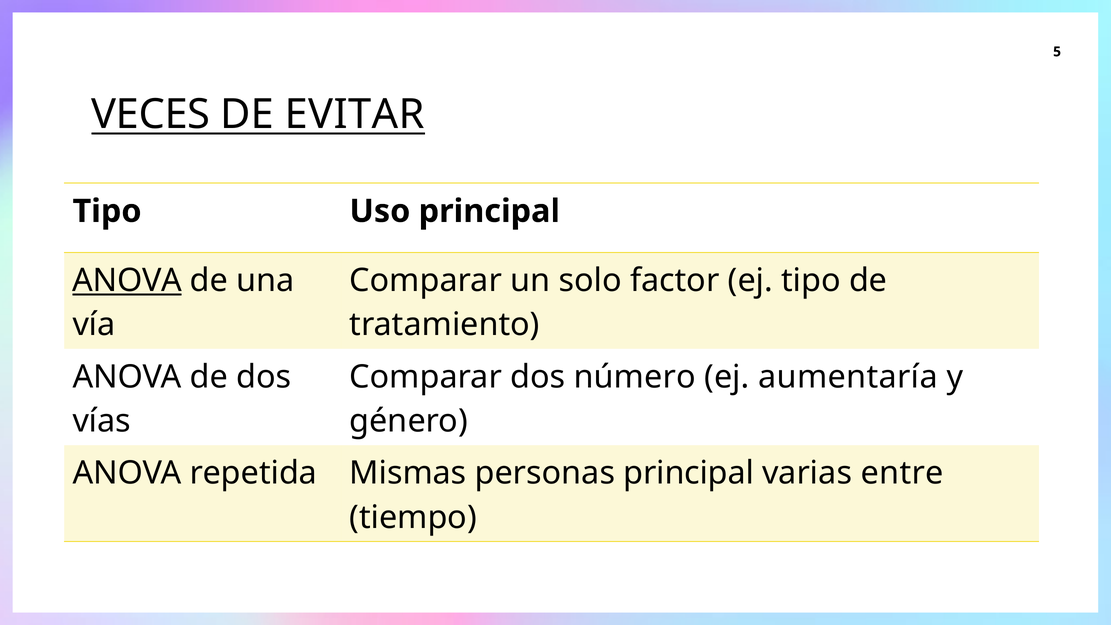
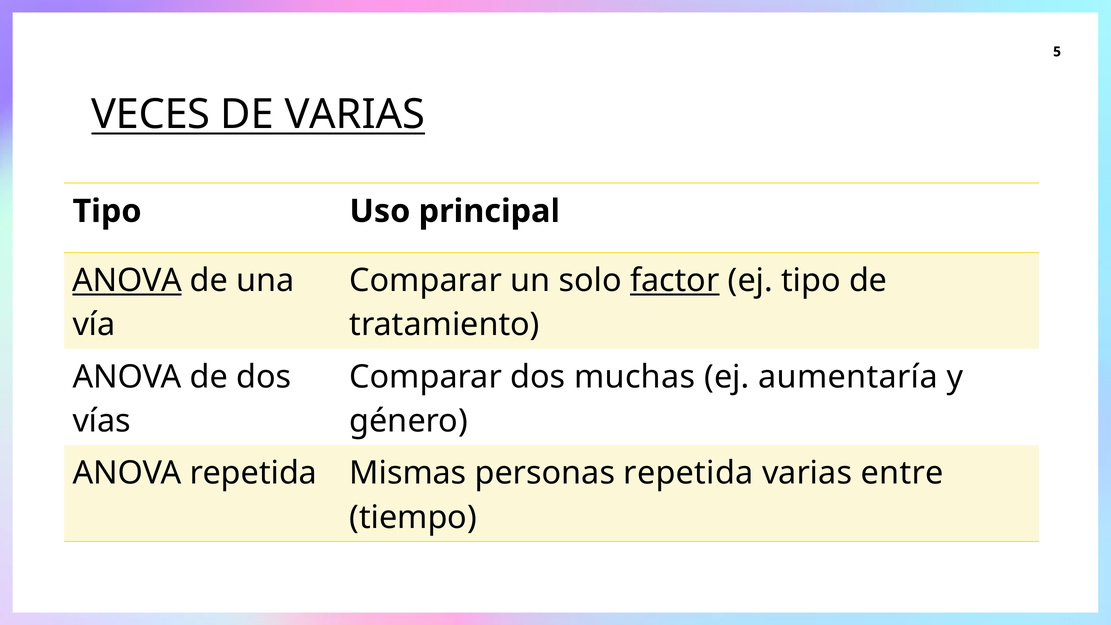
DE EVITAR: EVITAR -> VARIAS
factor underline: none -> present
número: número -> muchas
personas principal: principal -> repetida
